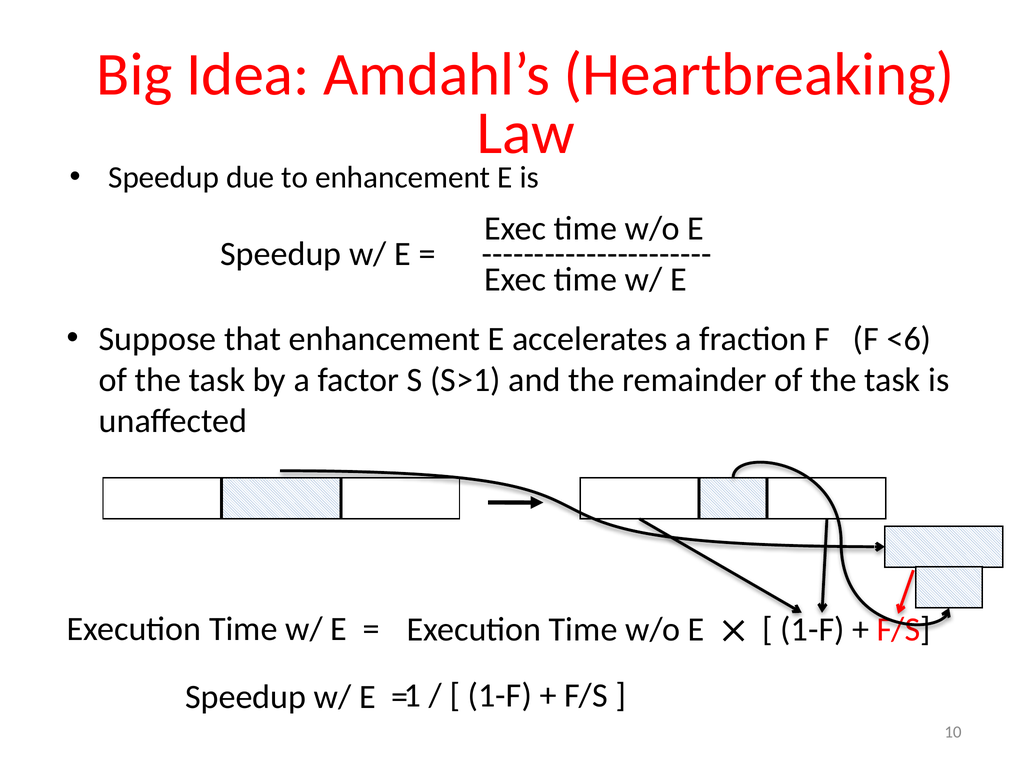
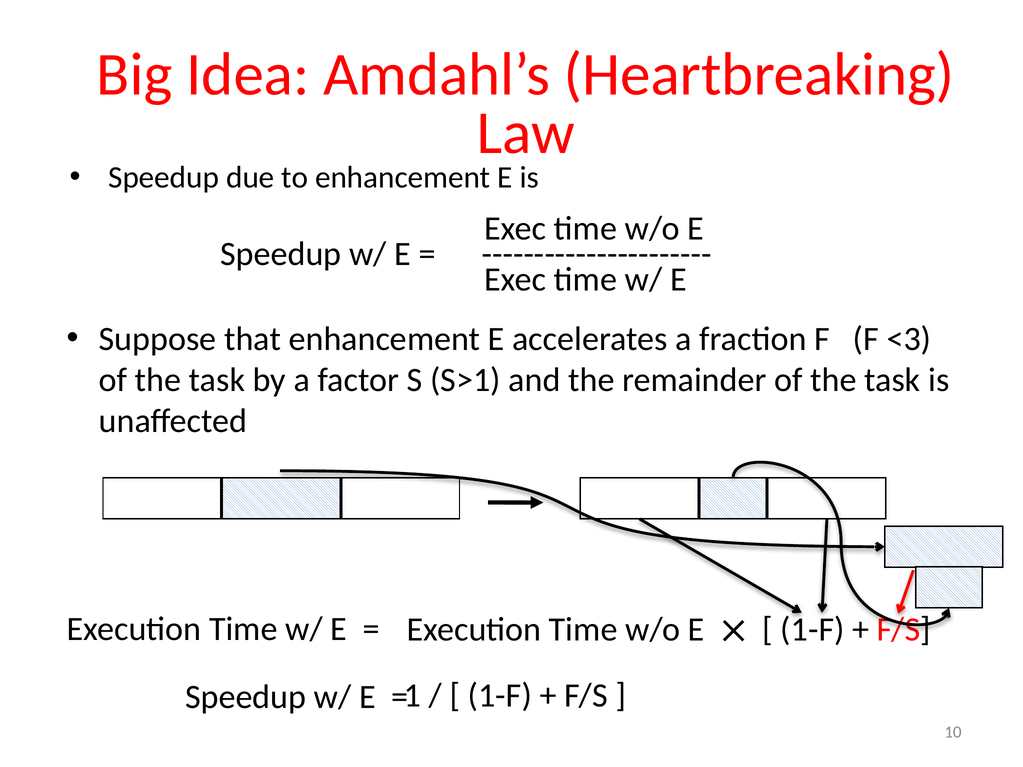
<6: <6 -> <3
